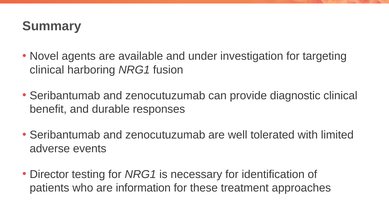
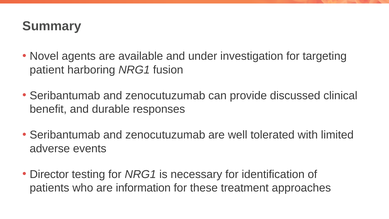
clinical at (47, 70): clinical -> patient
diagnostic: diagnostic -> discussed
